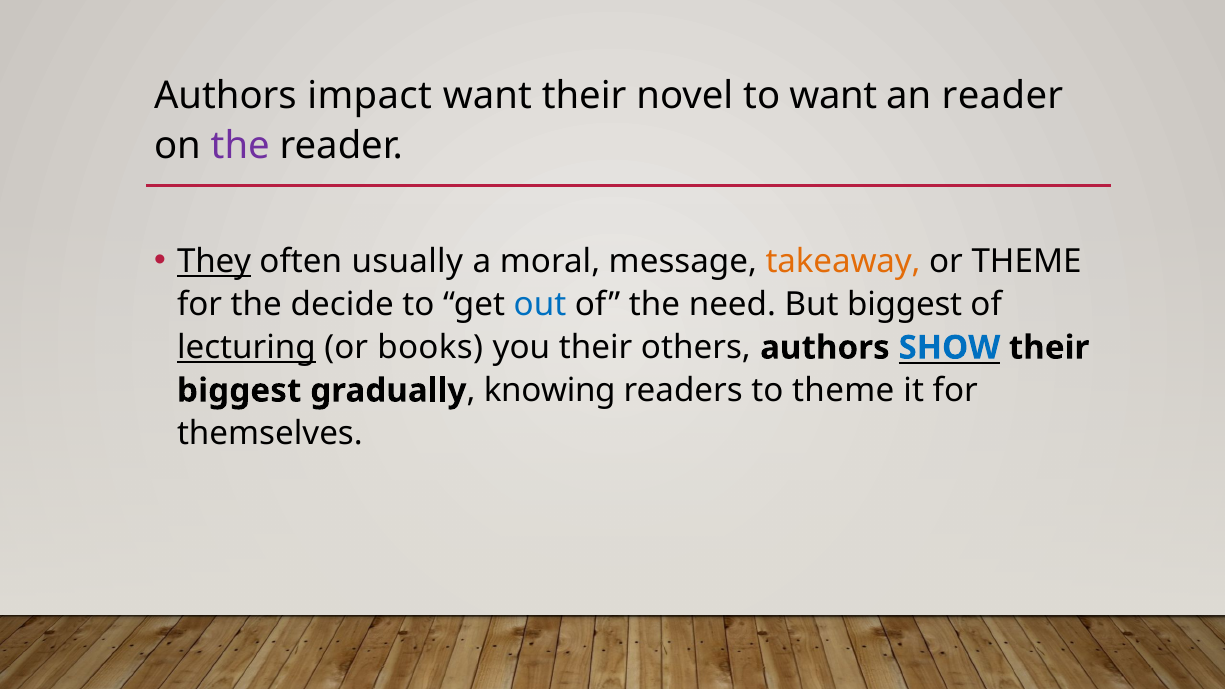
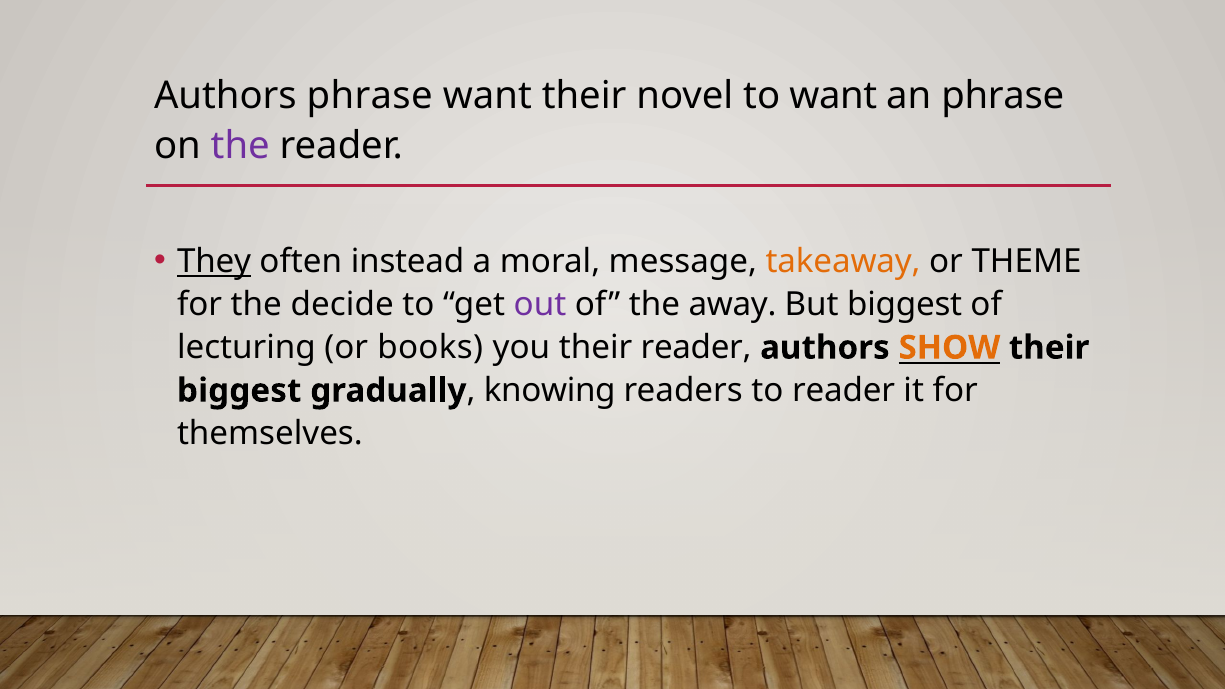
Authors impact: impact -> phrase
an reader: reader -> phrase
usually: usually -> instead
out colour: blue -> purple
need: need -> away
lecturing underline: present -> none
their others: others -> reader
SHOW colour: blue -> orange
to theme: theme -> reader
